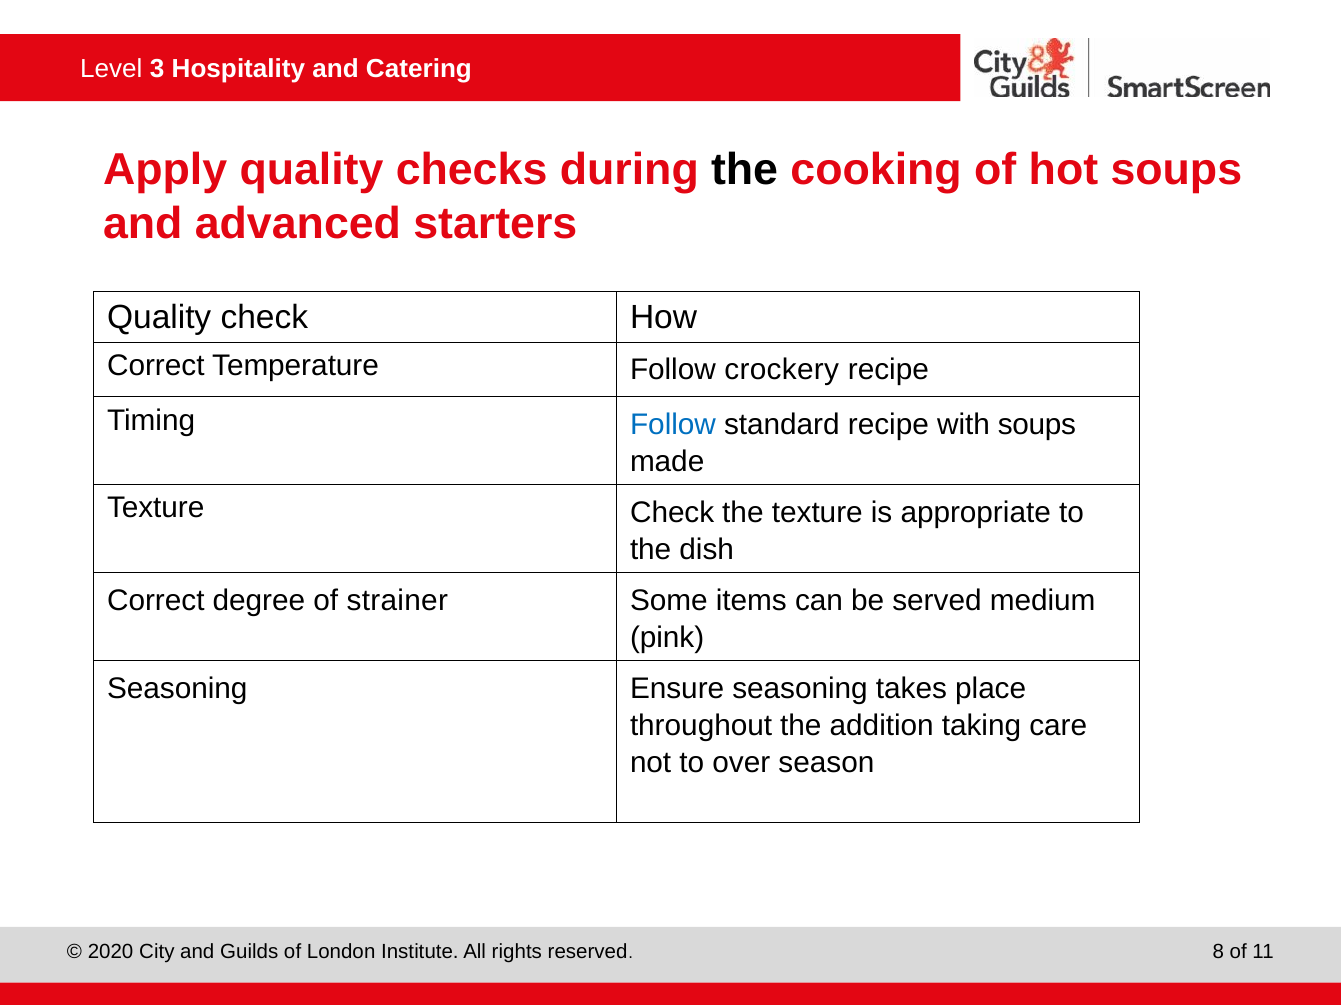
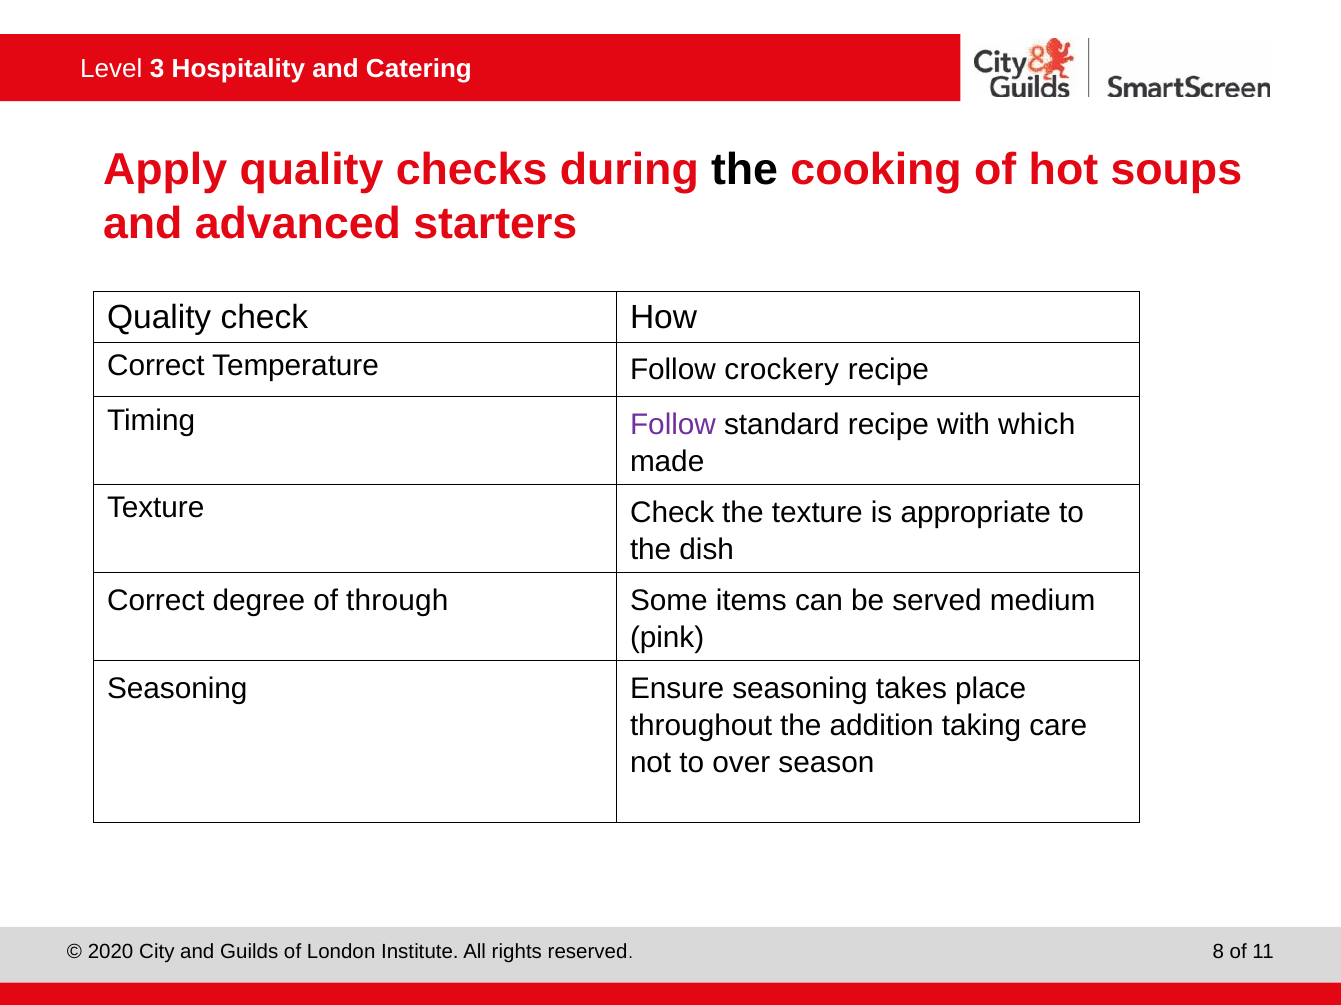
Follow at (673, 425) colour: blue -> purple
with soups: soups -> which
strainer: strainer -> through
